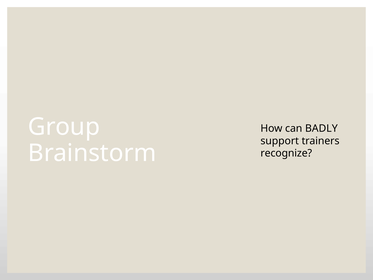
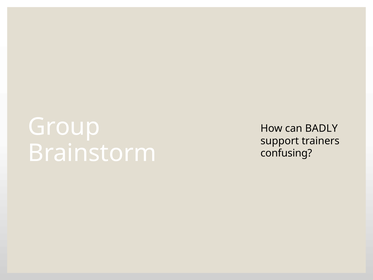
recognize: recognize -> confusing
